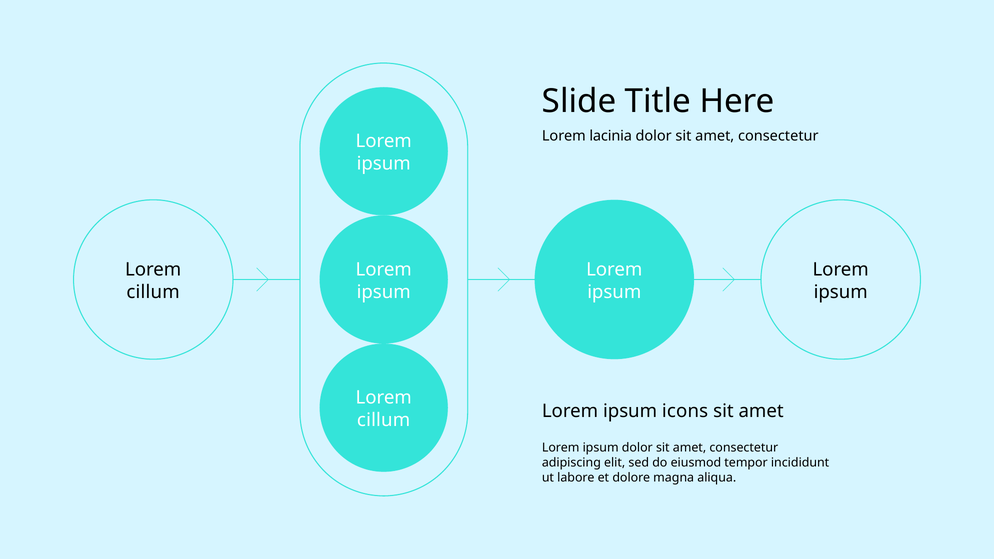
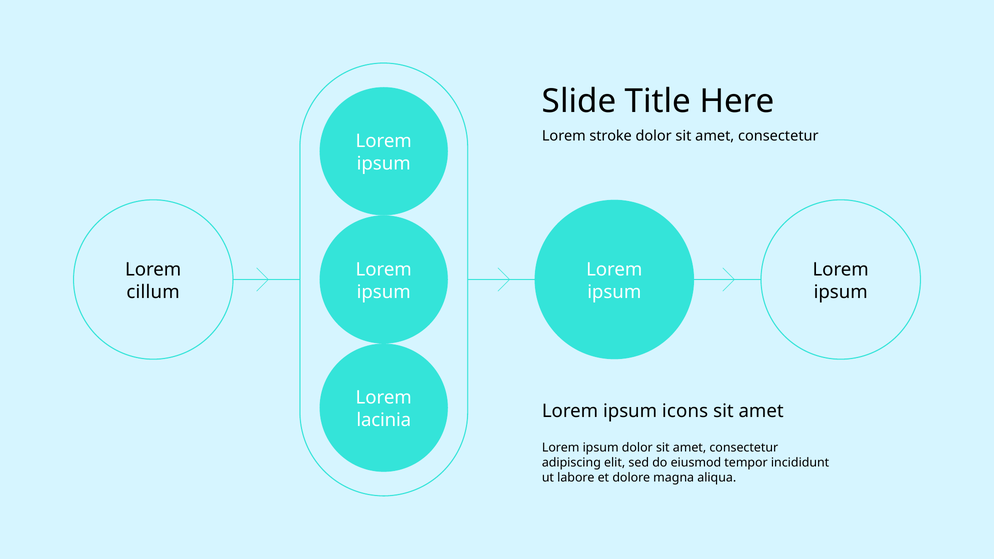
lacinia: lacinia -> stroke
cillum at (384, 420): cillum -> lacinia
